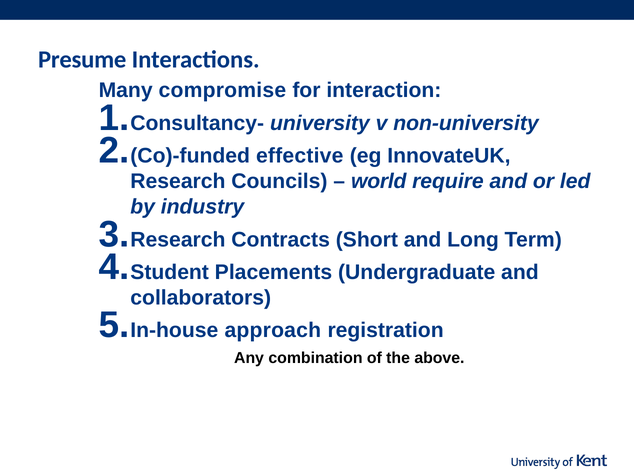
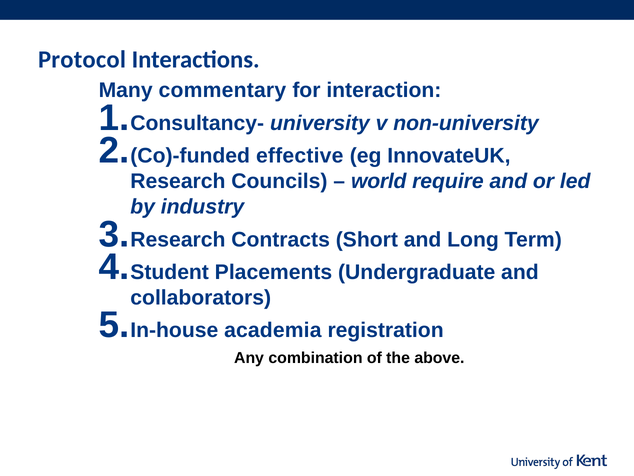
Presume: Presume -> Protocol
compromise: compromise -> commentary
approach: approach -> academia
